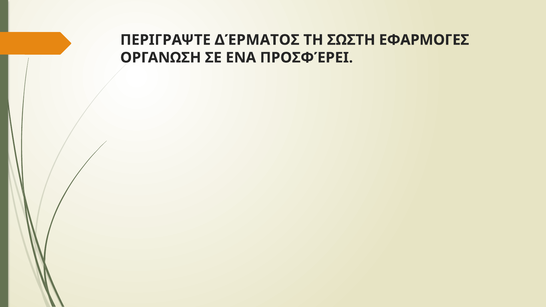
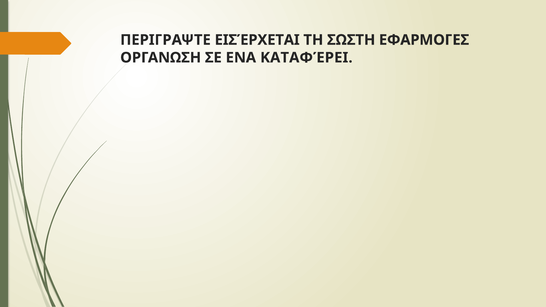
ΔΈΡΜΑΤΟΣ: ΔΈΡΜΑΤΟΣ -> ΕΙΣΈΡΧΕΤΑΙ
ΠΡΟΣΦΈΡΕΙ: ΠΡΟΣΦΈΡΕΙ -> ΚΑΤΑΦΈΡΕΙ
